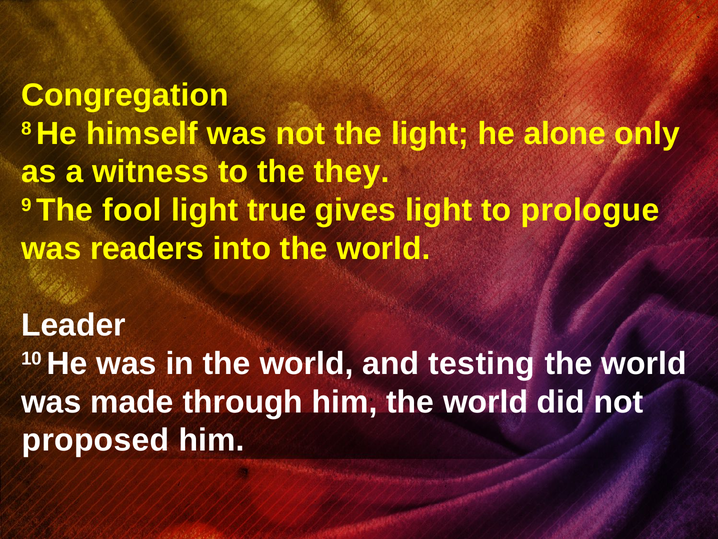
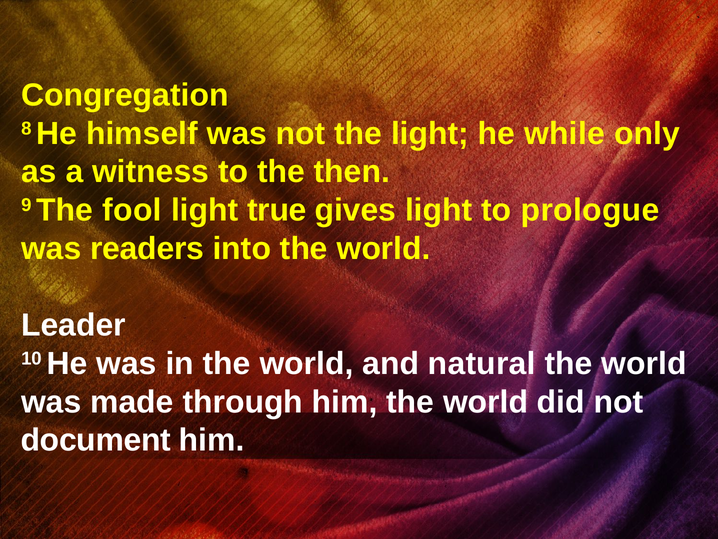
alone: alone -> while
they: they -> then
testing: testing -> natural
proposed: proposed -> document
